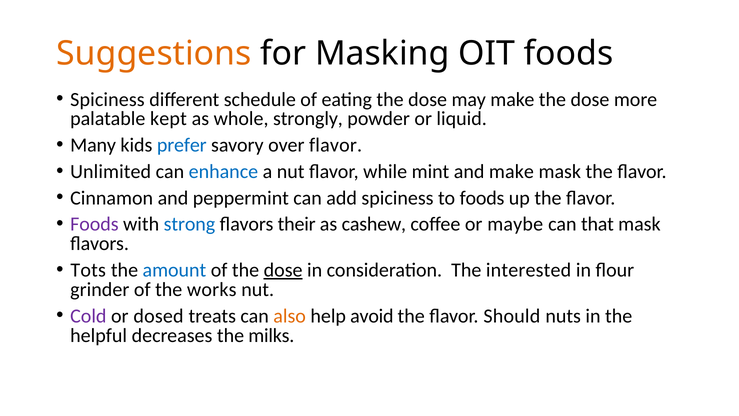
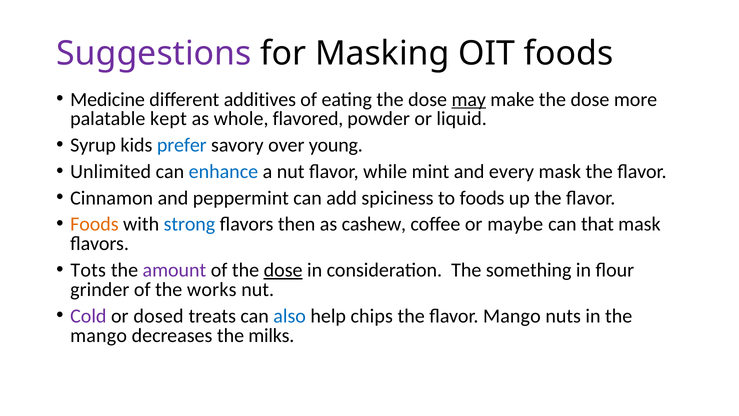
Suggestions colour: orange -> purple
Spiciness at (107, 99): Spiciness -> Medicine
schedule: schedule -> additives
may underline: none -> present
strongly: strongly -> flavored
Many: Many -> Syrup
over flavor: flavor -> young
and make: make -> every
Foods at (94, 224) colour: purple -> orange
their: their -> then
amount colour: blue -> purple
interested: interested -> something
also colour: orange -> blue
avoid: avoid -> chips
flavor Should: Should -> Mango
helpful at (99, 335): helpful -> mango
